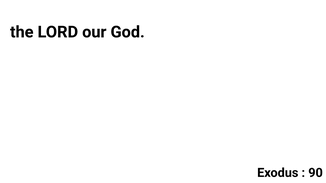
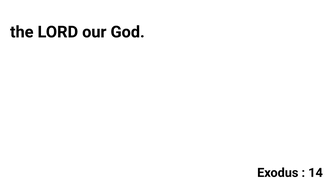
90: 90 -> 14
